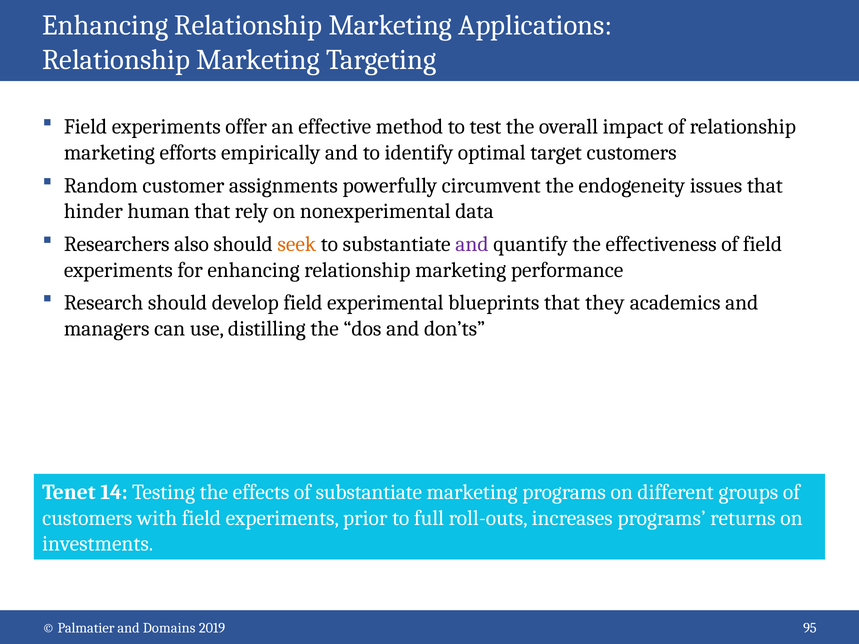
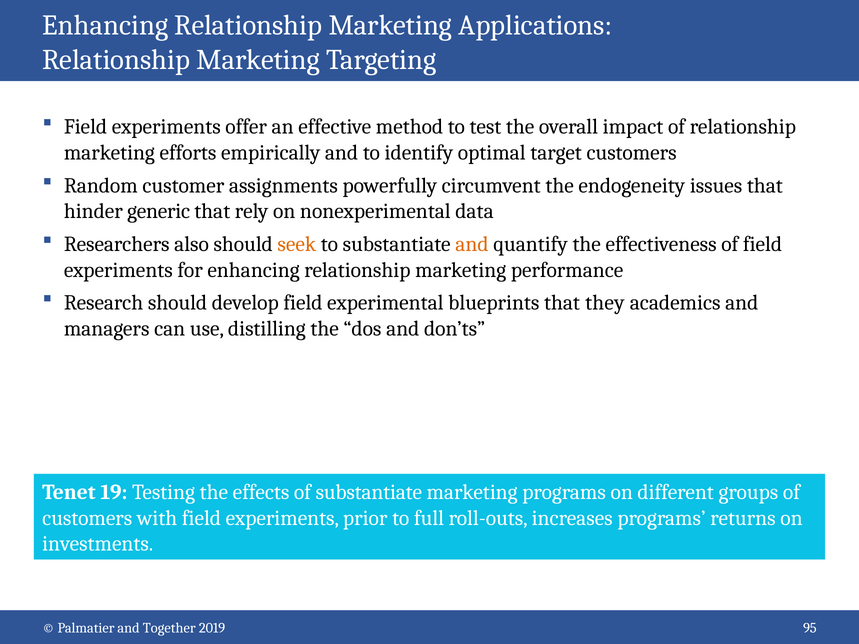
human: human -> generic
and at (472, 244) colour: purple -> orange
14: 14 -> 19
Domains: Domains -> Together
